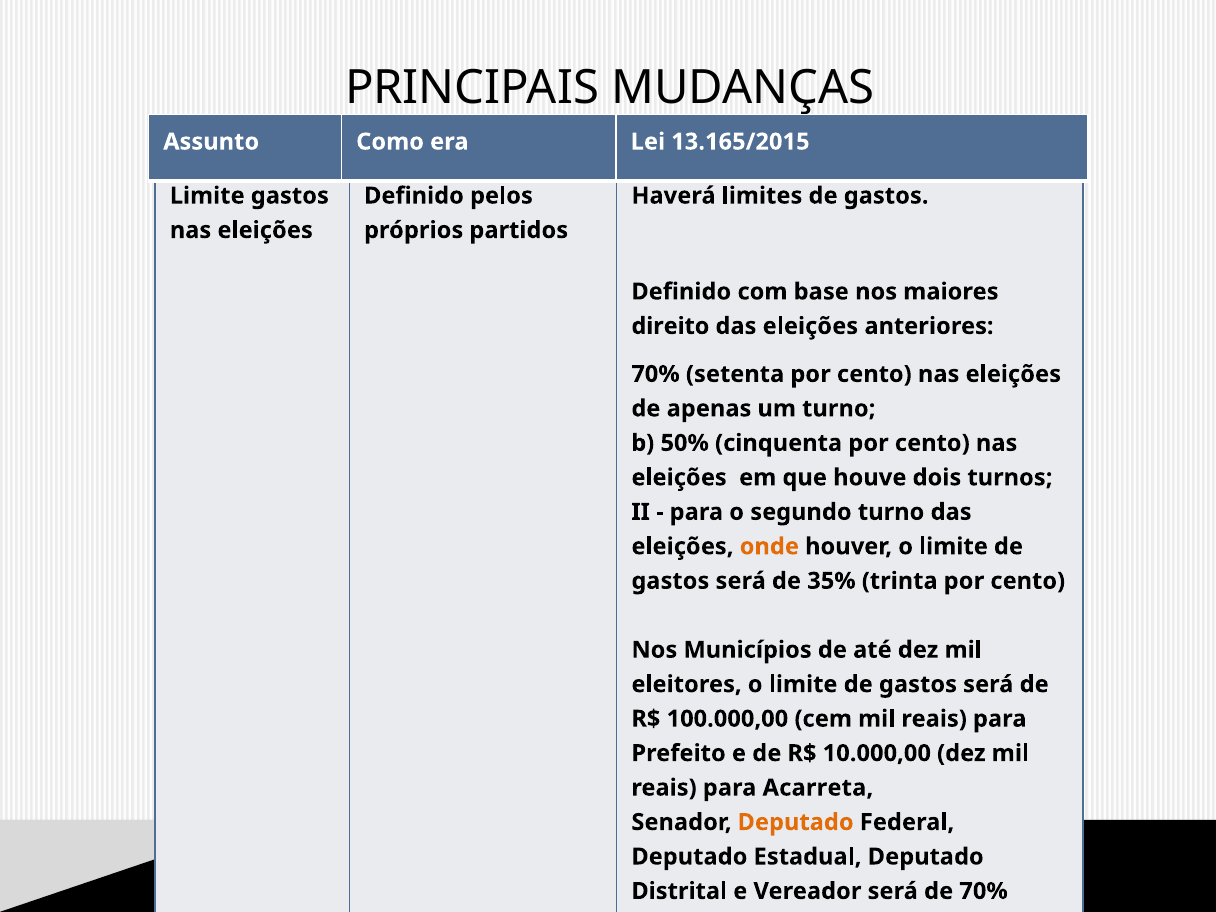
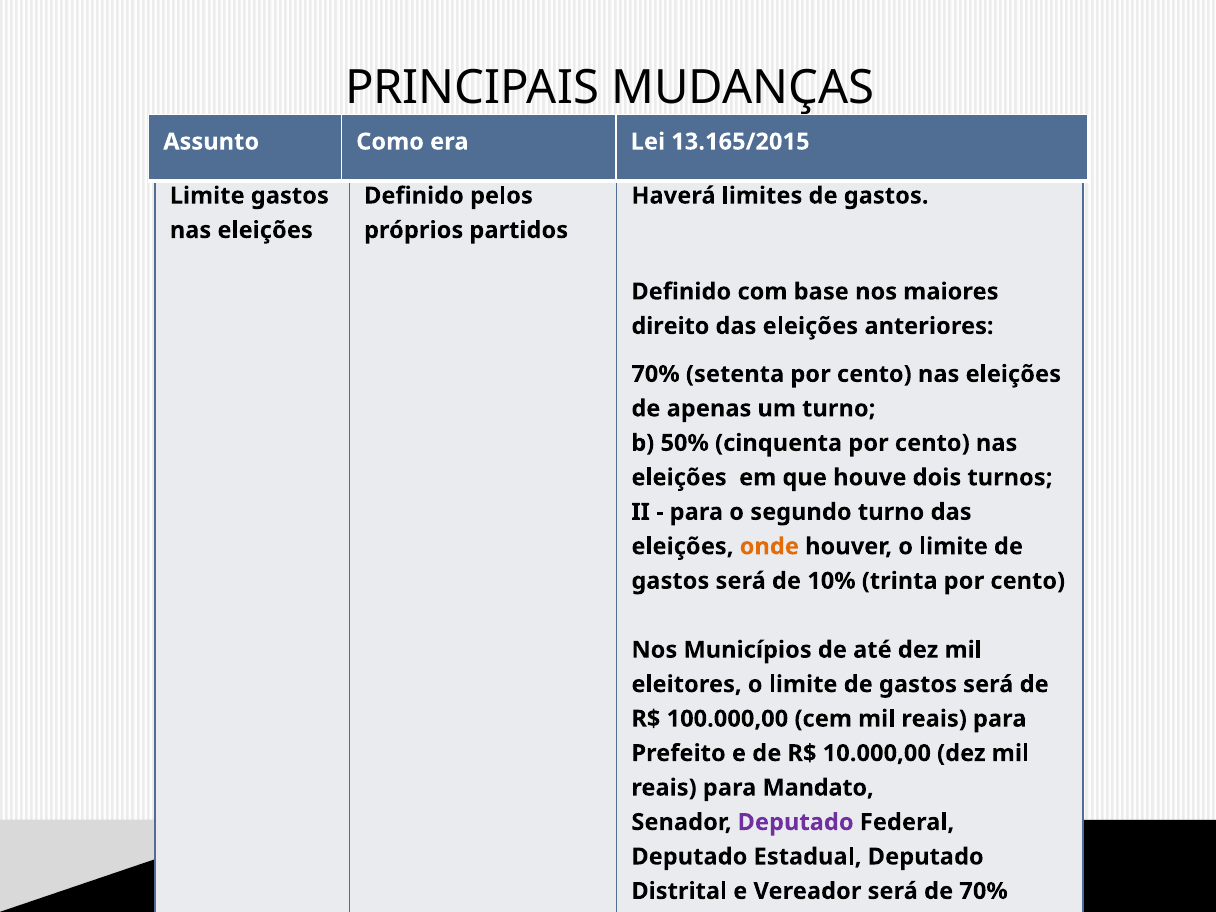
35%: 35% -> 10%
Acarreta: Acarreta -> Mandato
Deputado at (796, 822) colour: orange -> purple
